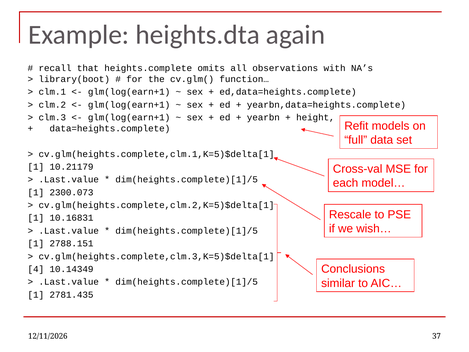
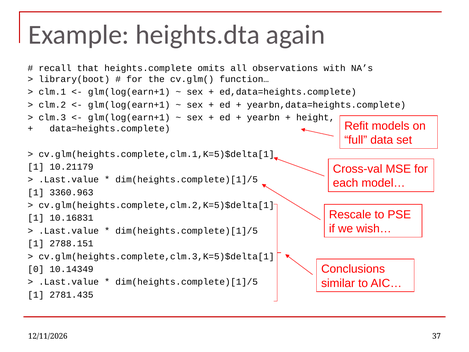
2300.073: 2300.073 -> 3360.963
4: 4 -> 0
